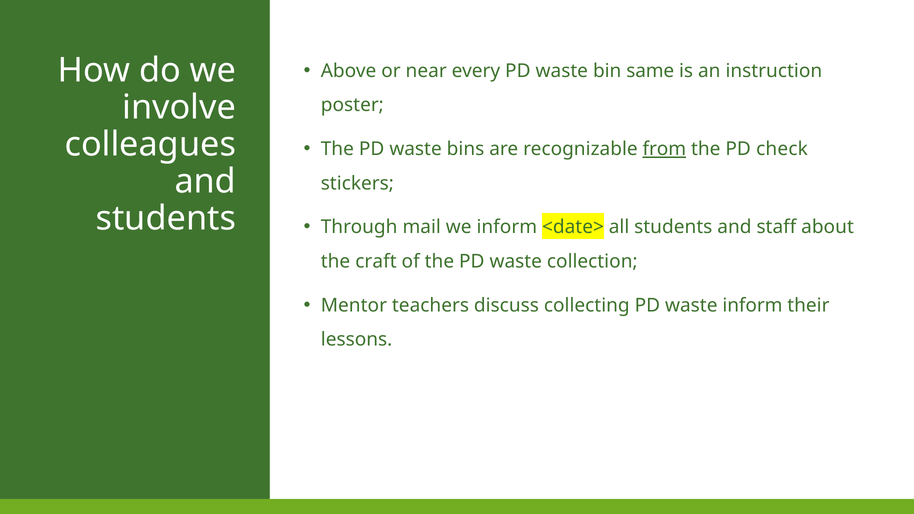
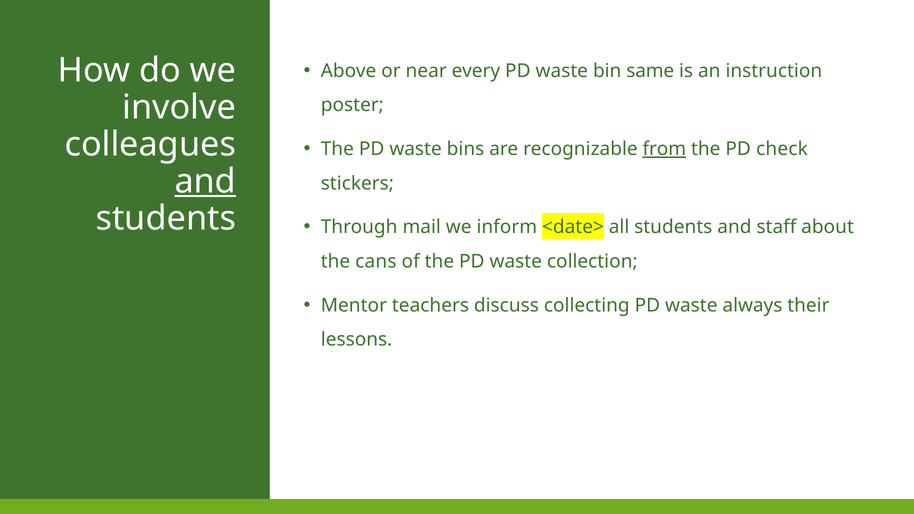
and at (205, 181) underline: none -> present
craft: craft -> cans
waste inform: inform -> always
